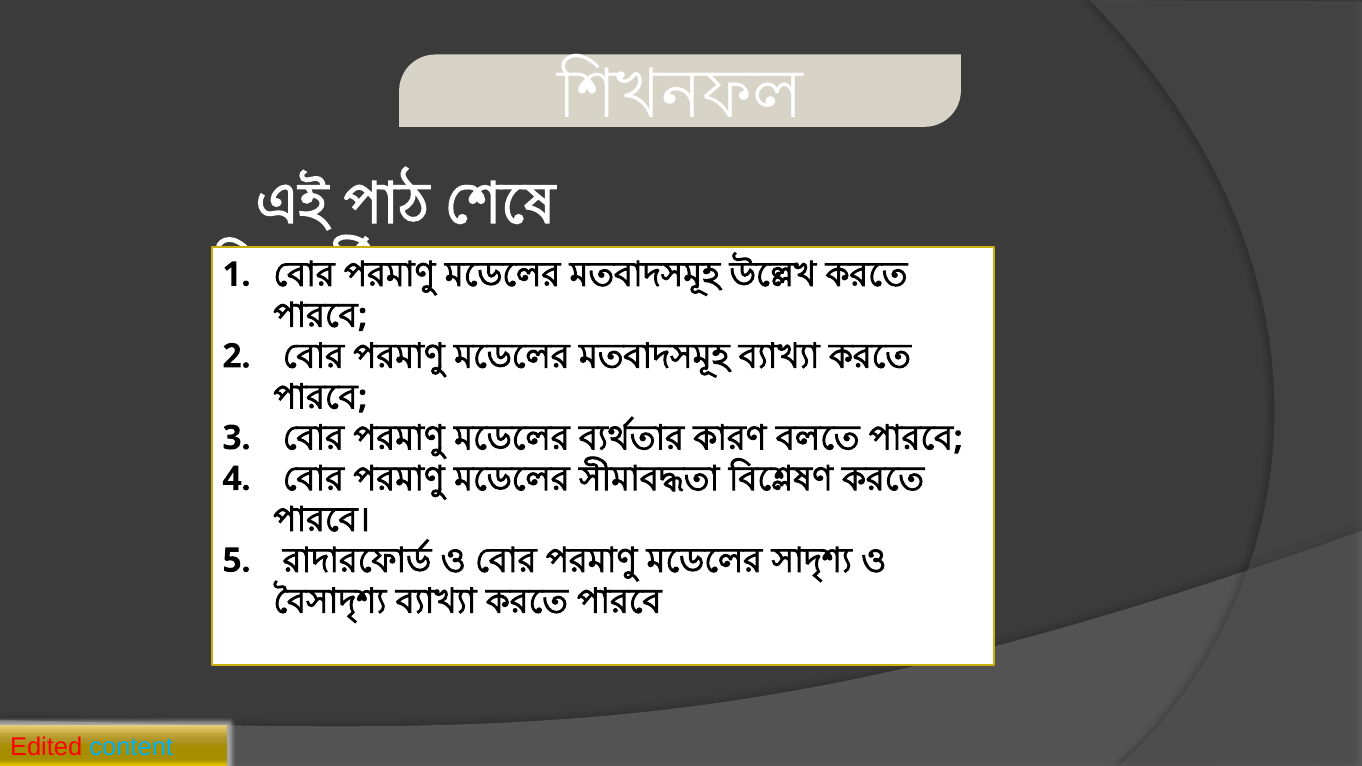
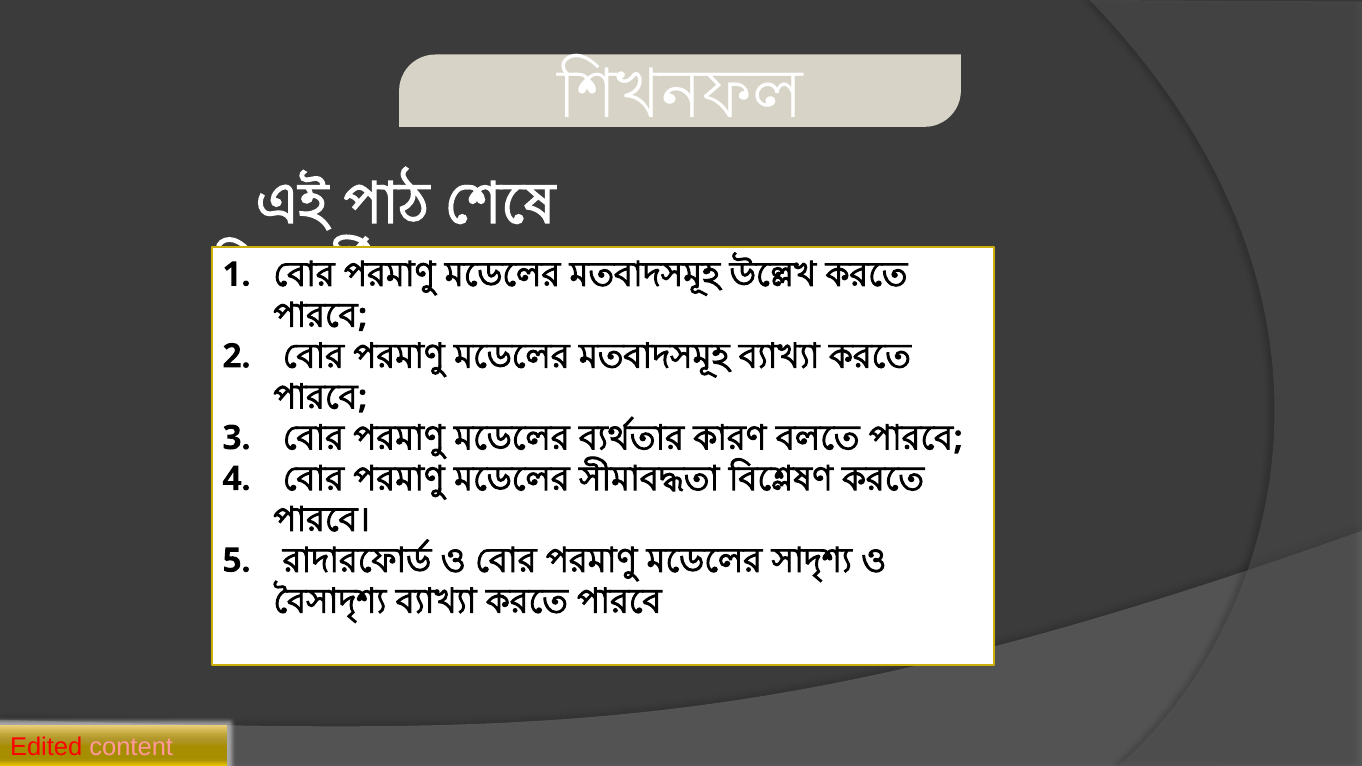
content colour: light blue -> pink
